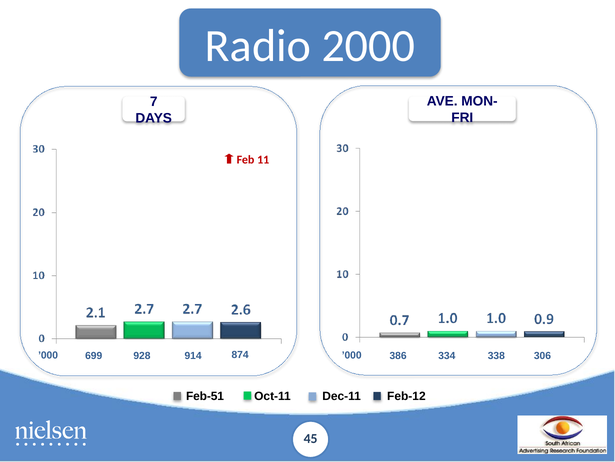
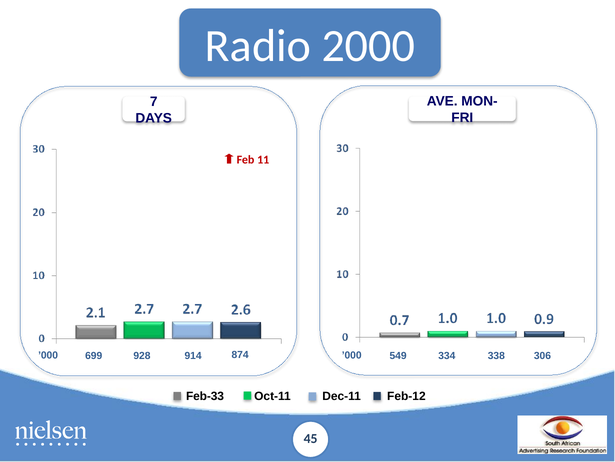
386: 386 -> 549
Feb-51: Feb-51 -> Feb-33
